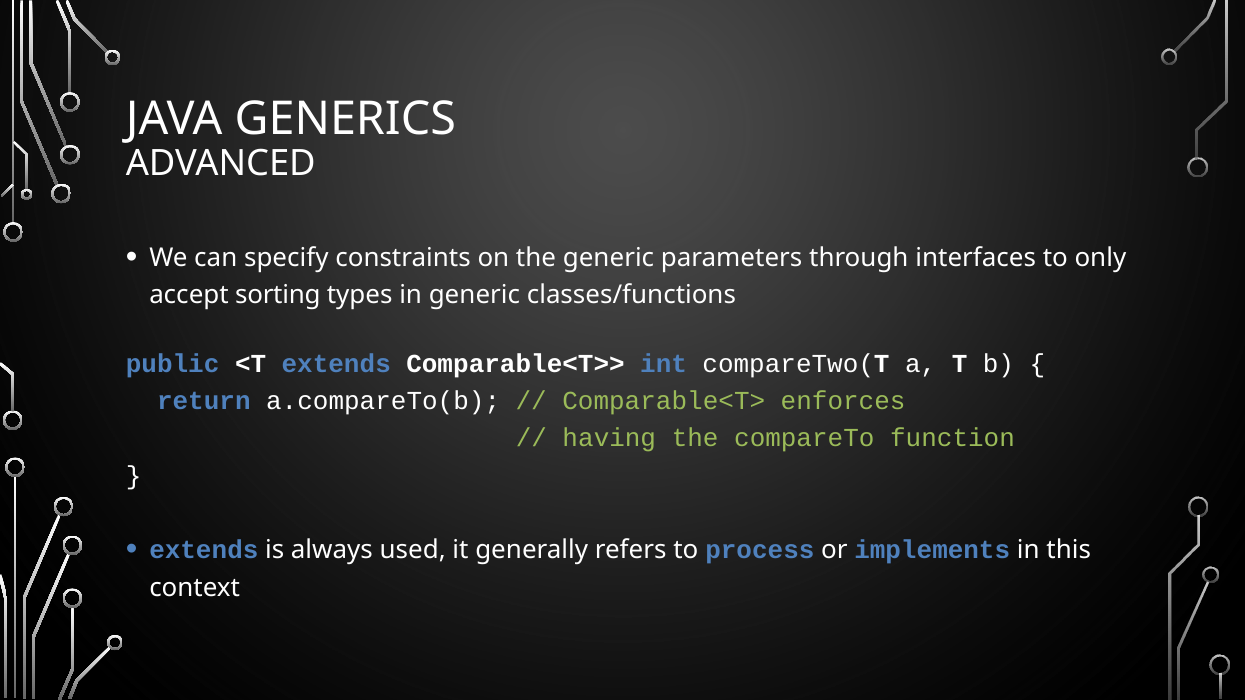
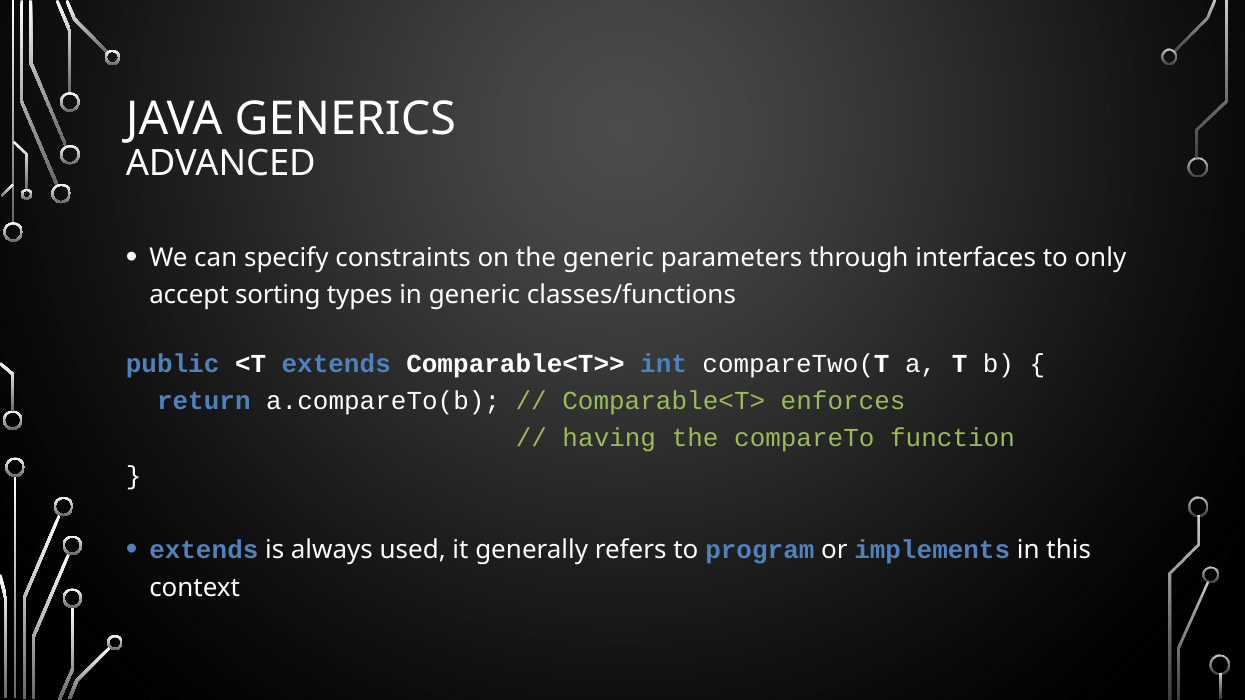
process: process -> program
